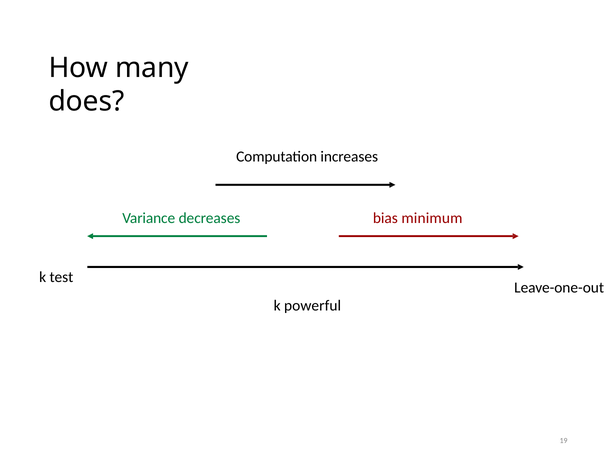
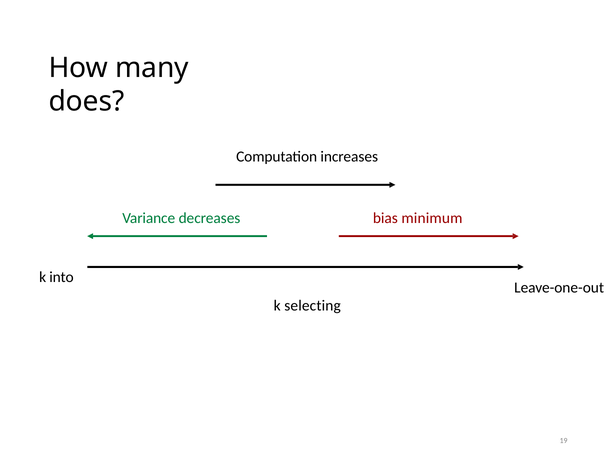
test: test -> into
powerful: powerful -> selecting
